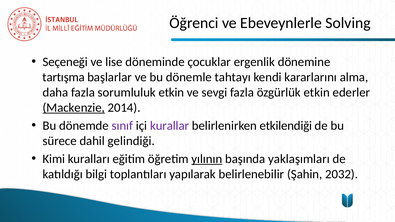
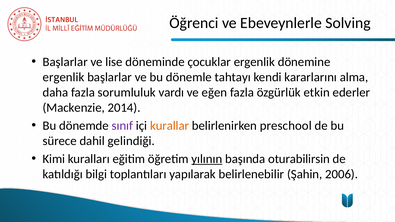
Seçeneği at (65, 62): Seçeneği -> Başlarlar
tartışma at (64, 77): tartışma -> ergenlik
sorumluluk etkin: etkin -> vardı
sevgi: sevgi -> eğen
Mackenzie underline: present -> none
kurallar colour: purple -> orange
etkilendiği: etkilendiği -> preschool
yaklaşımları: yaklaşımları -> oturabilirsin
2032: 2032 -> 2006
